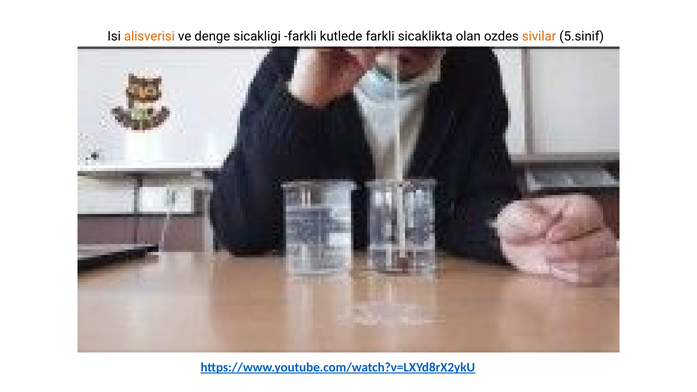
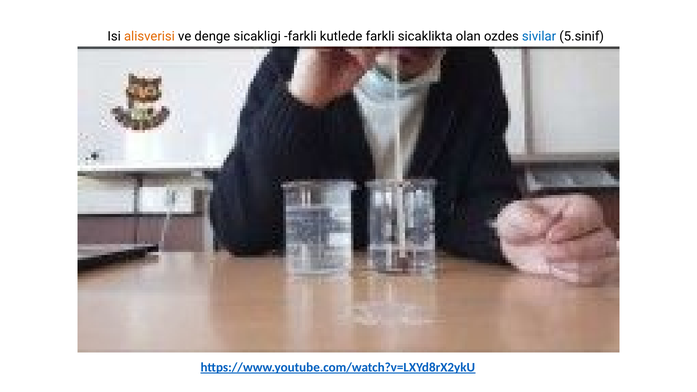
sivilar colour: orange -> blue
